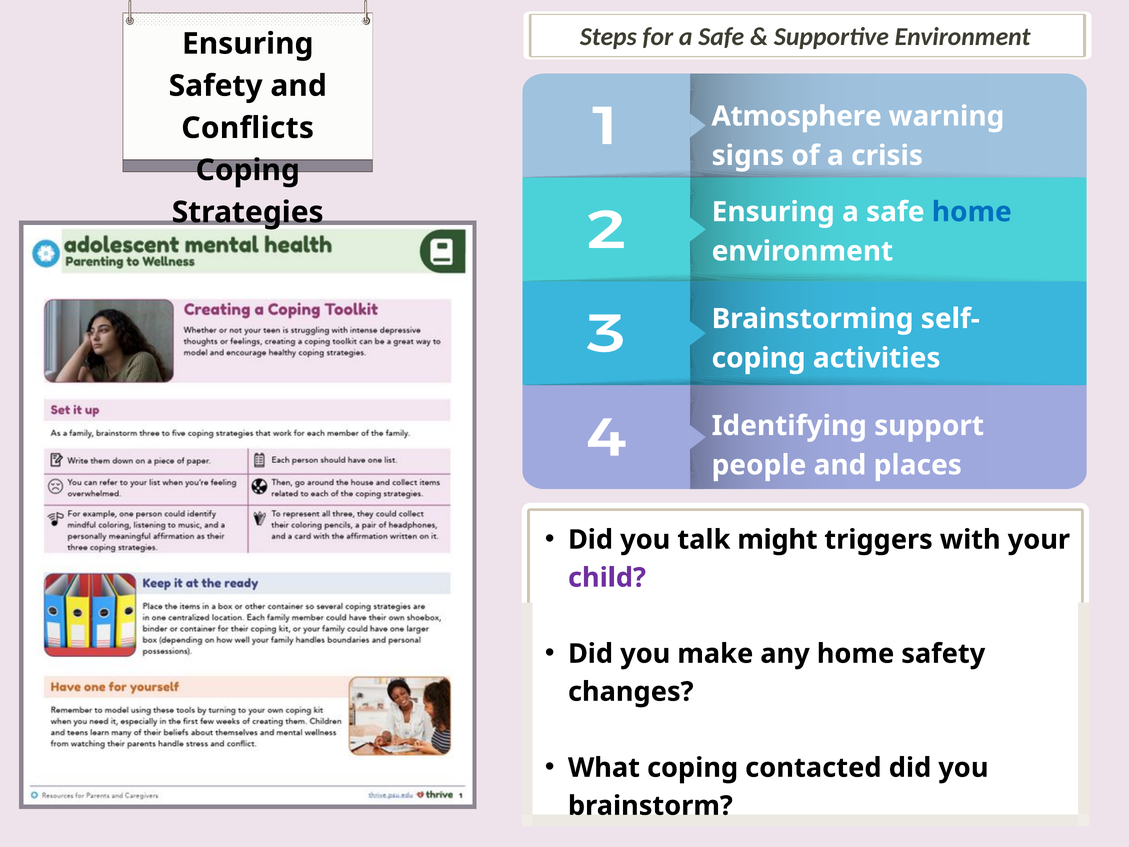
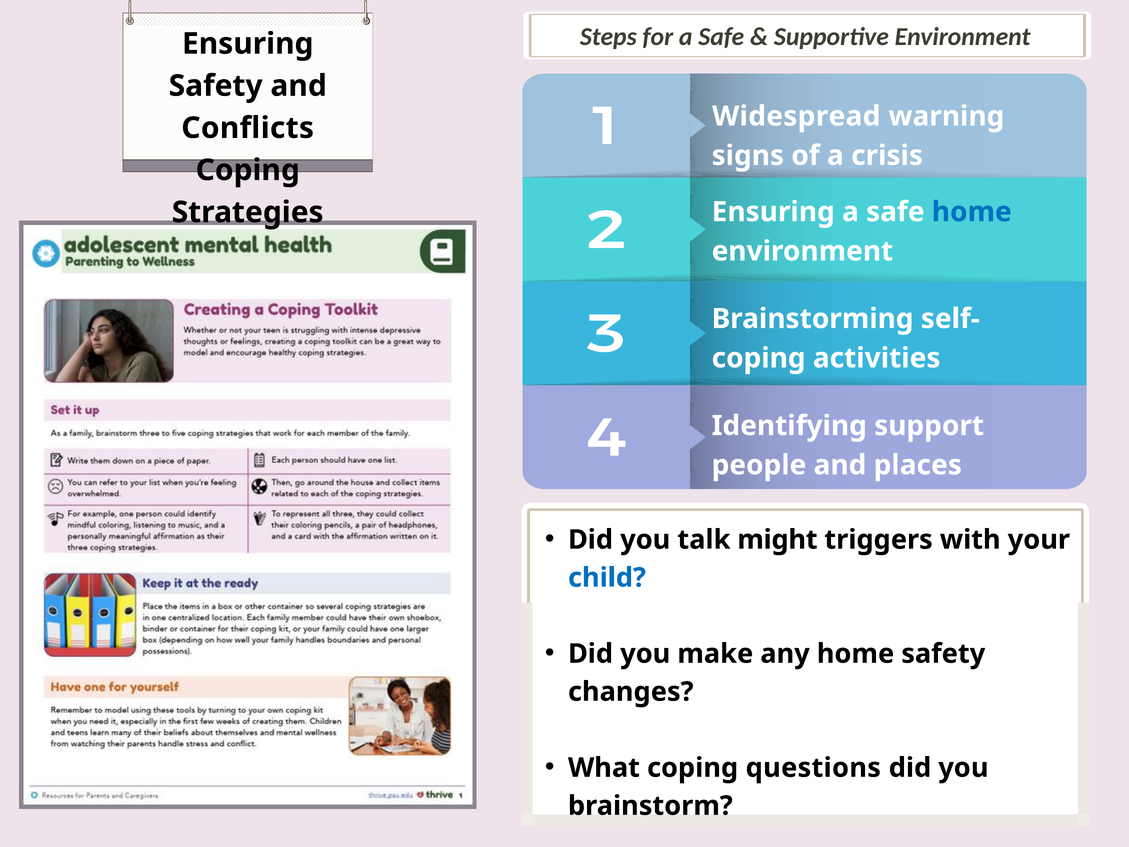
Atmosphere: Atmosphere -> Widespread
child colour: purple -> blue
contacted: contacted -> questions
